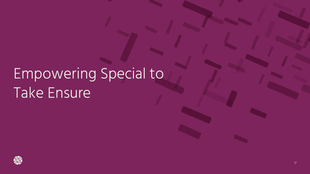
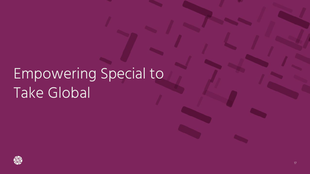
Ensure: Ensure -> Global
